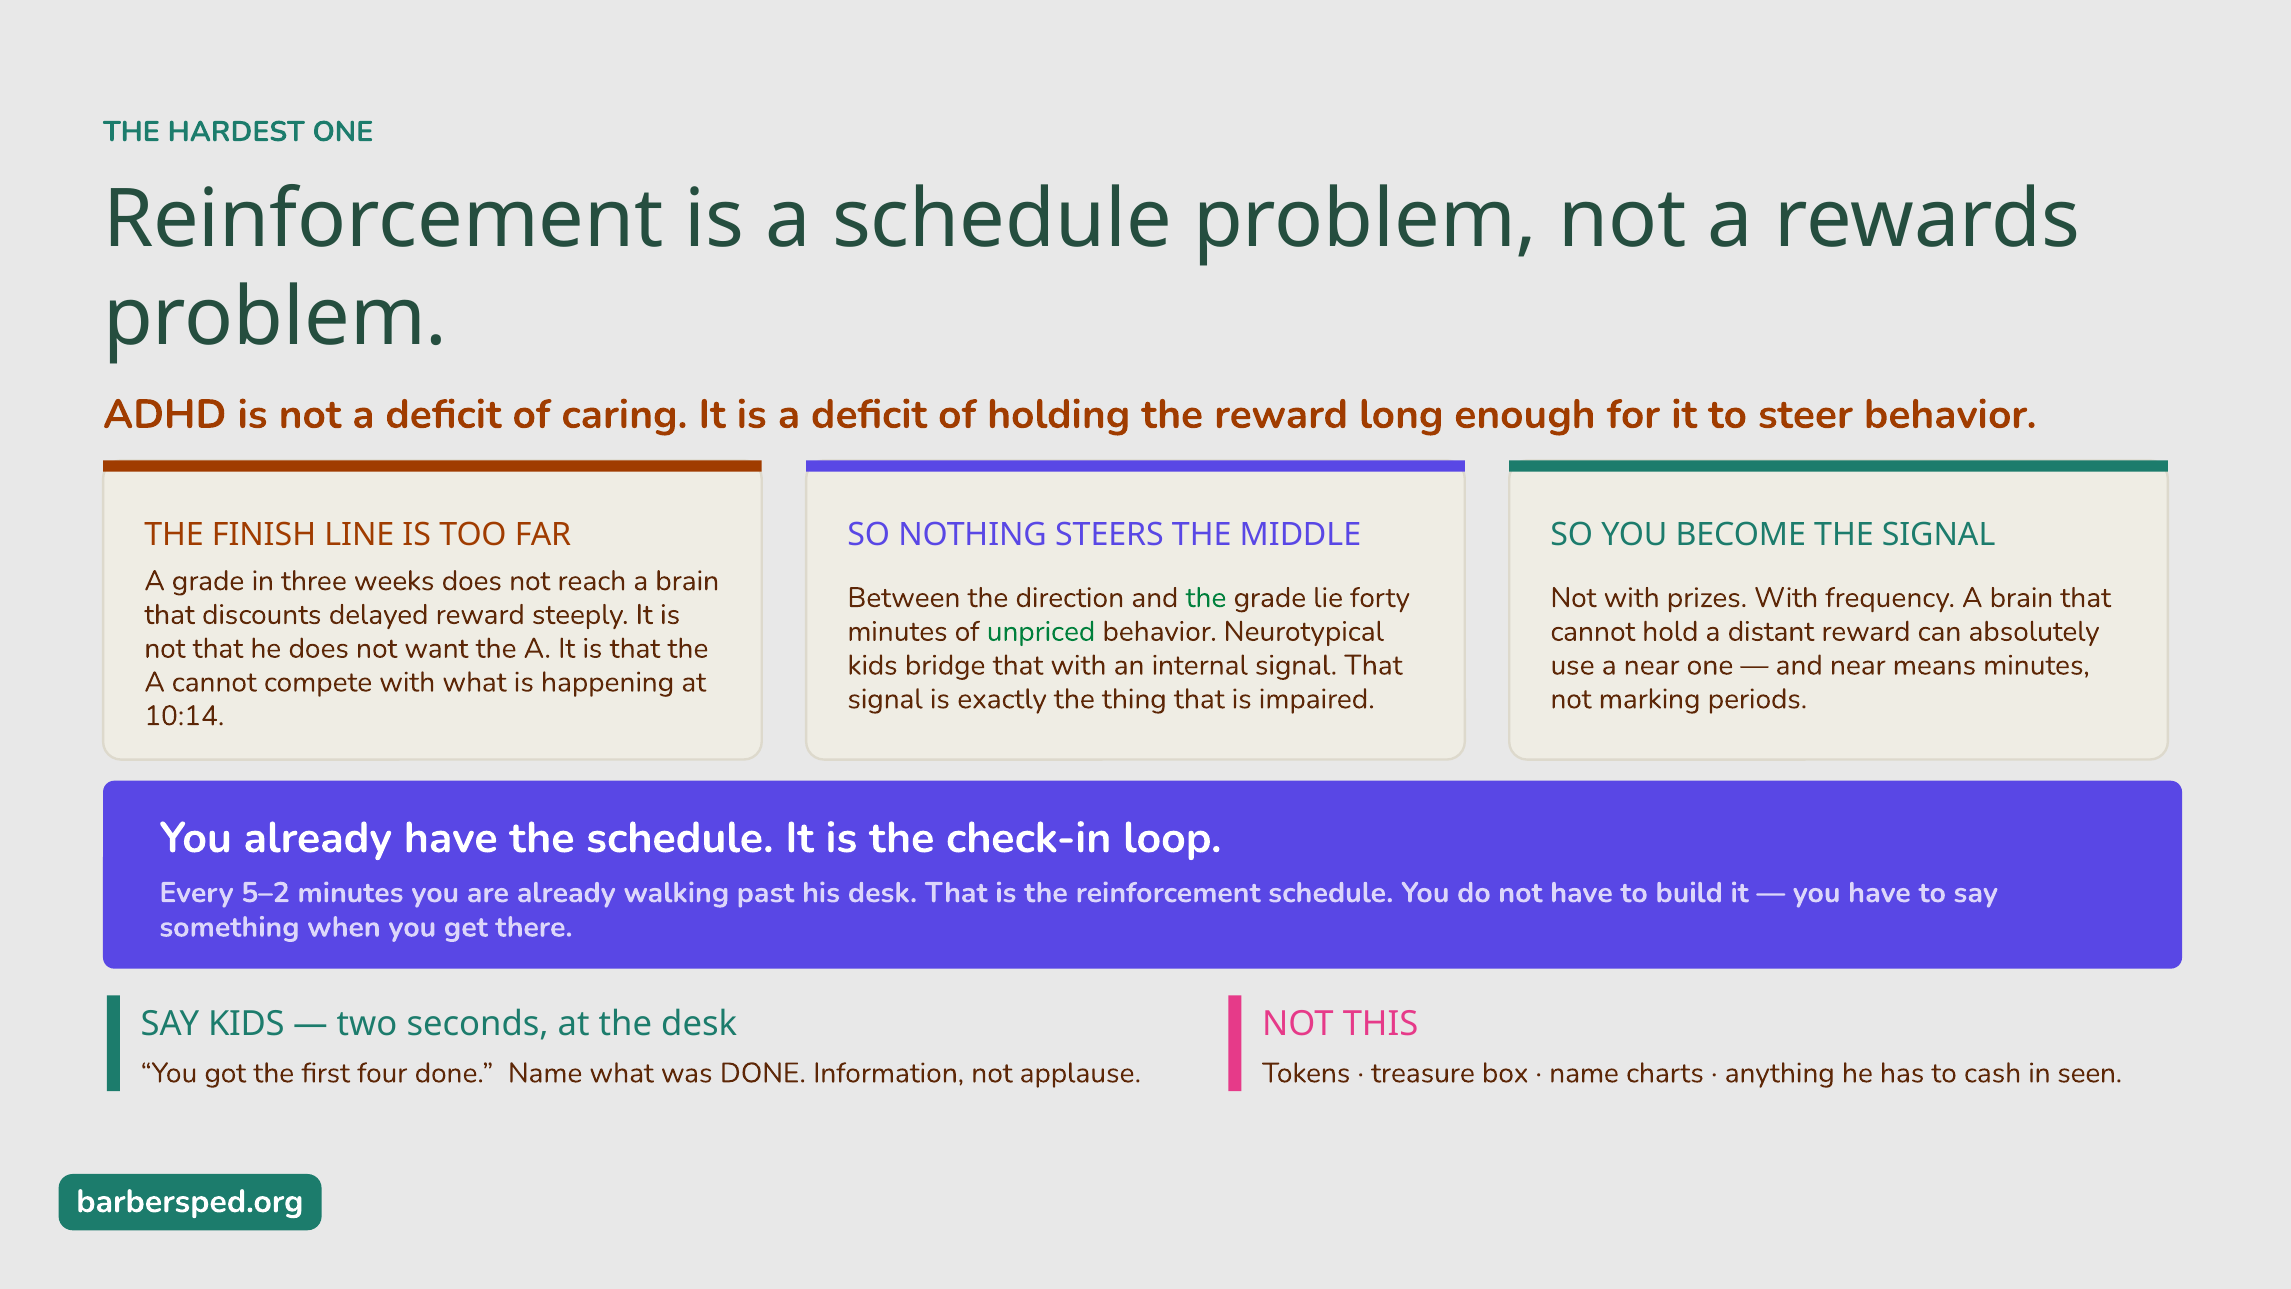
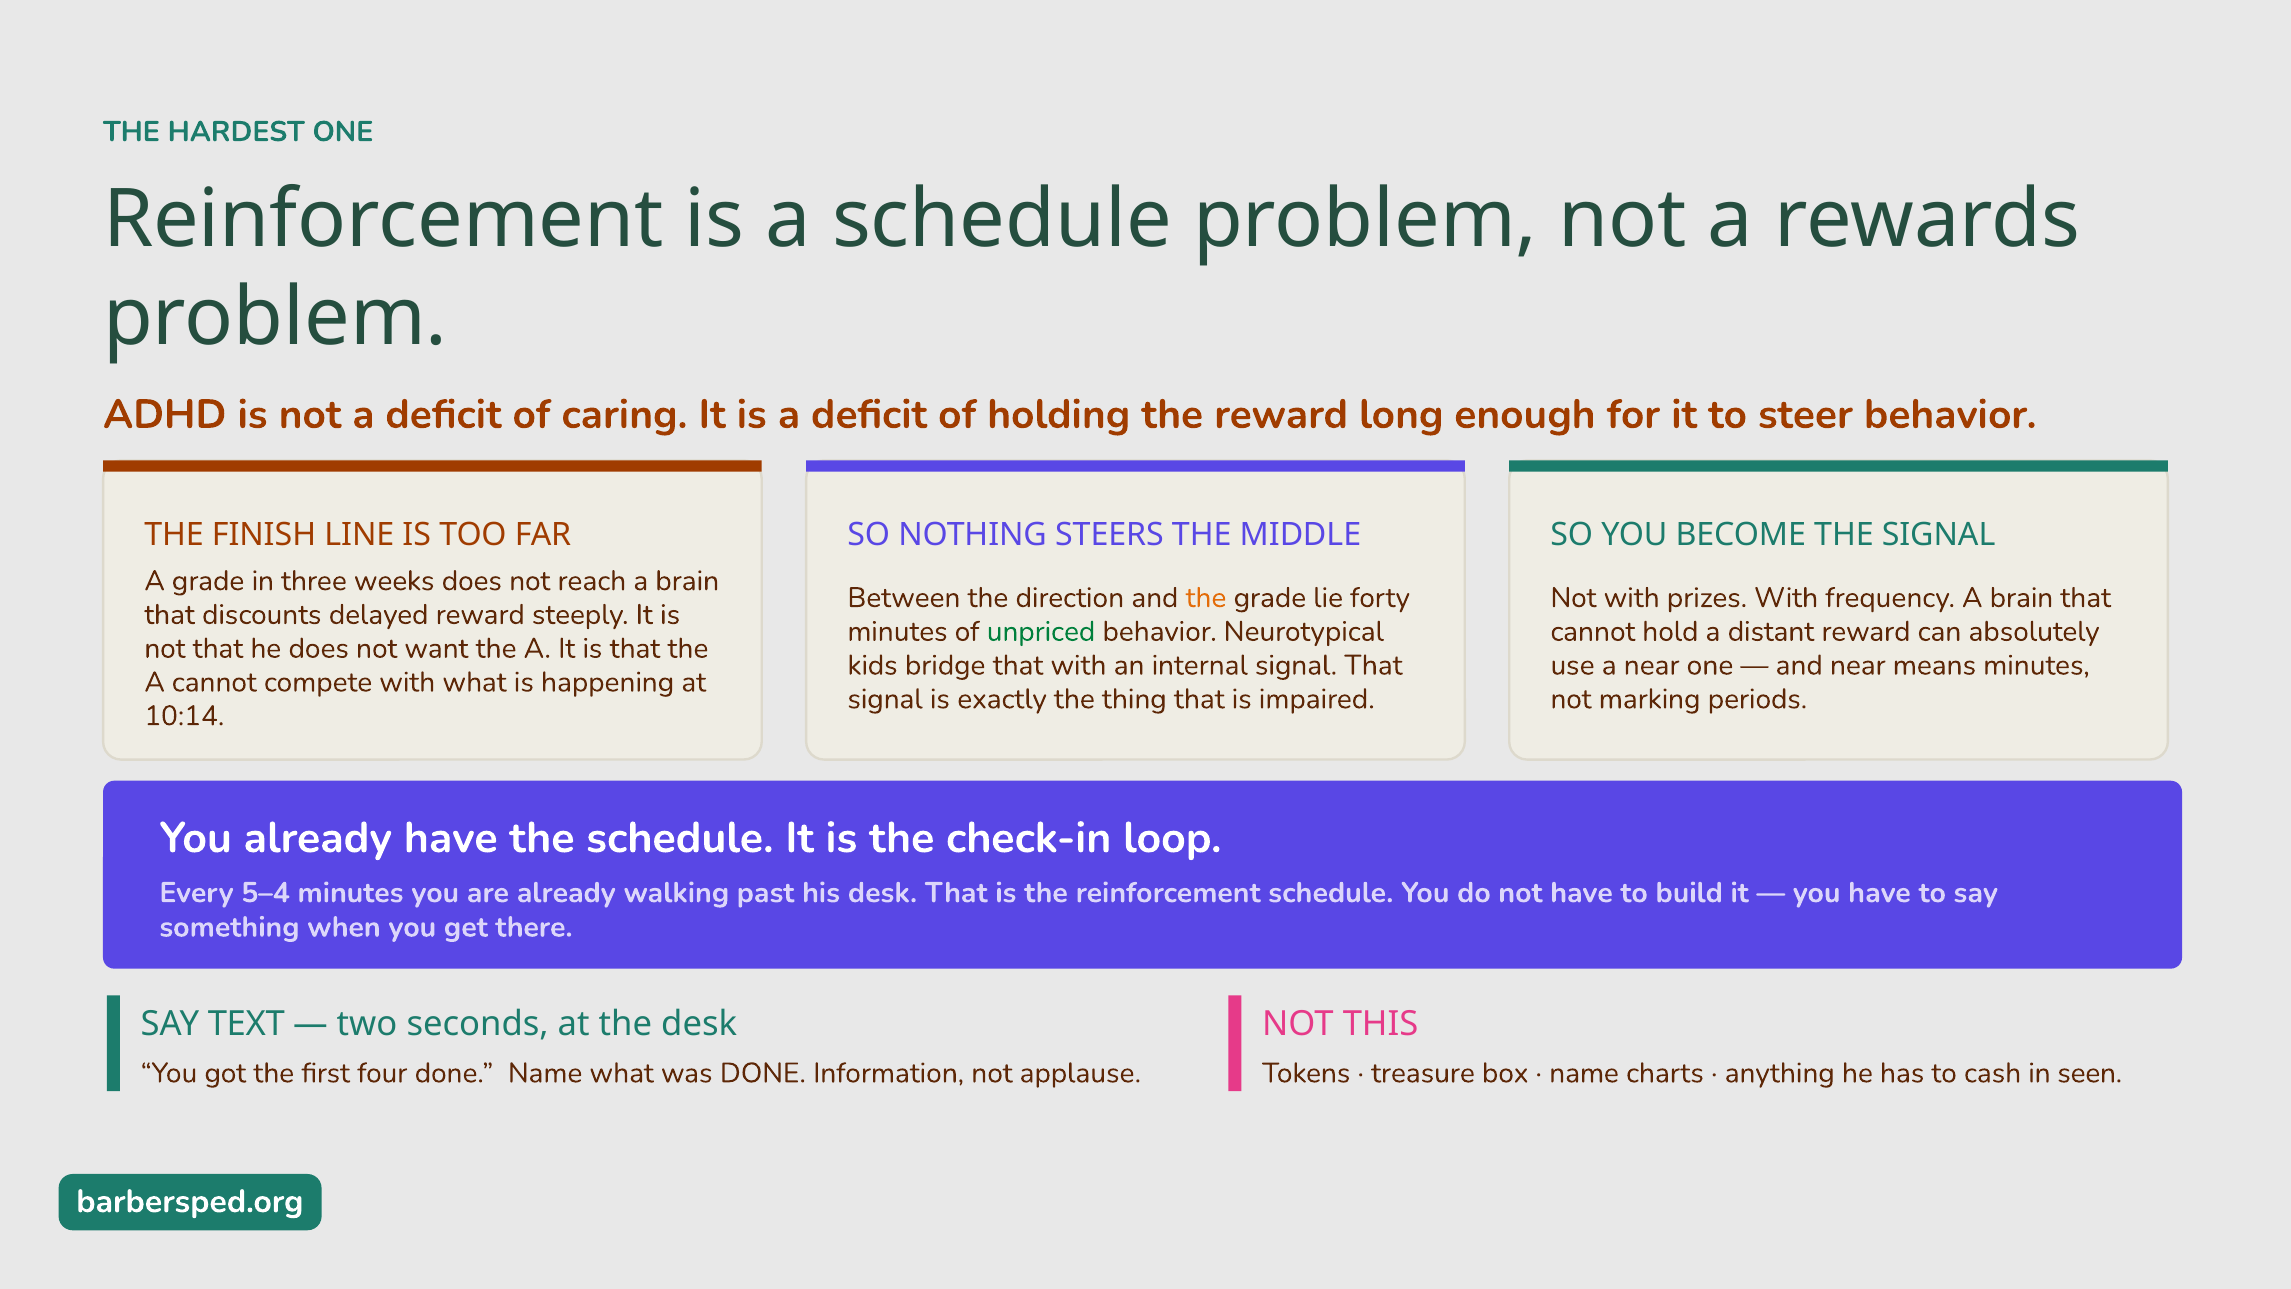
the at (1206, 598) colour: green -> orange
5–2: 5–2 -> 5–4
SAY KIDS: KIDS -> TEXT
